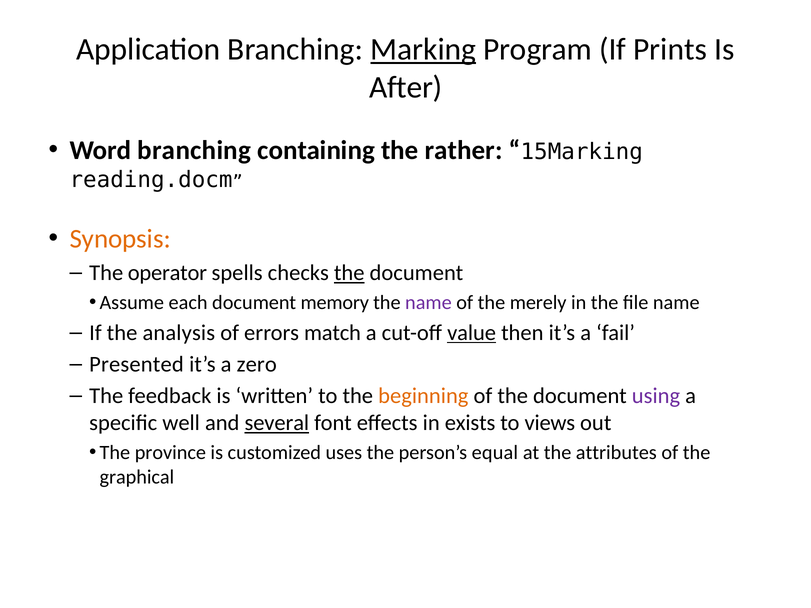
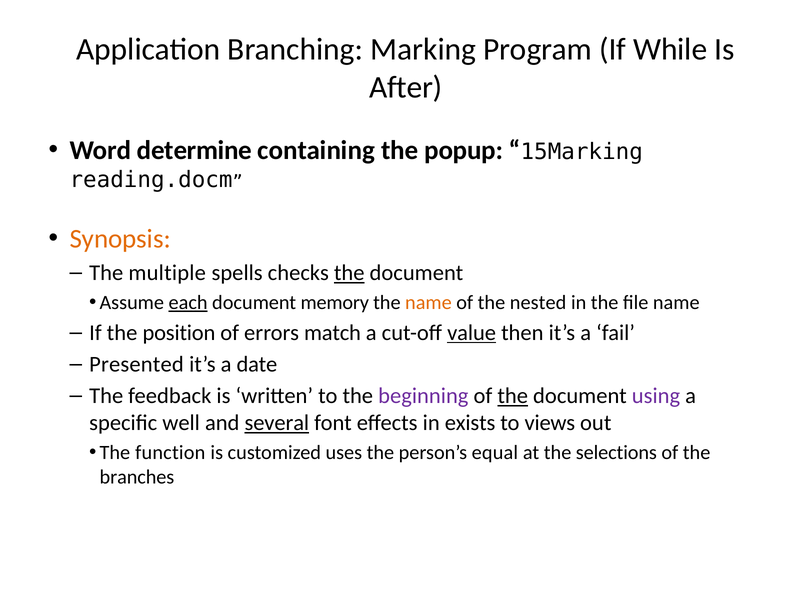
Marking underline: present -> none
Prints: Prints -> While
Word branching: branching -> determine
rather: rather -> popup
operator: operator -> multiple
each underline: none -> present
name at (428, 303) colour: purple -> orange
merely: merely -> nested
analysis: analysis -> position
zero: zero -> date
beginning colour: orange -> purple
the at (513, 396) underline: none -> present
province: province -> function
attributes: attributes -> selections
graphical: graphical -> branches
